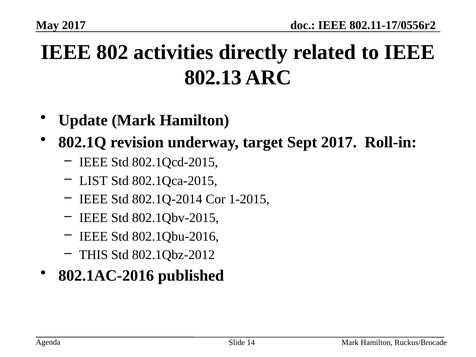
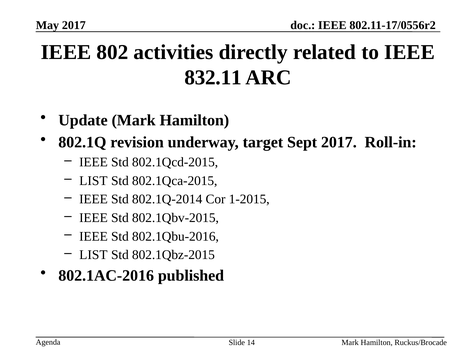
802.13: 802.13 -> 832.11
THIS at (94, 255): THIS -> LIST
802.1Qbz-2012: 802.1Qbz-2012 -> 802.1Qbz-2015
